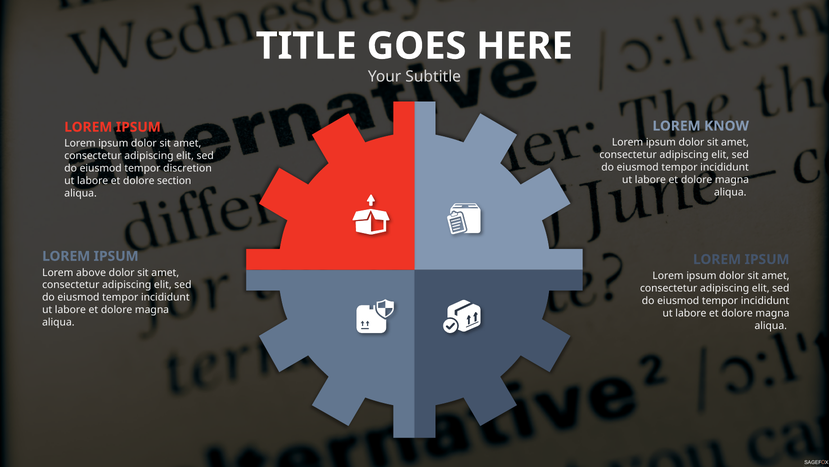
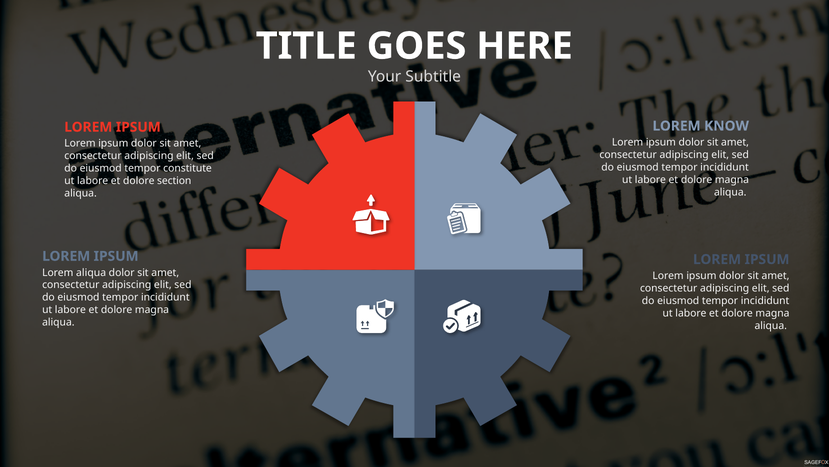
discretion: discretion -> constitute
Lorem above: above -> aliqua
